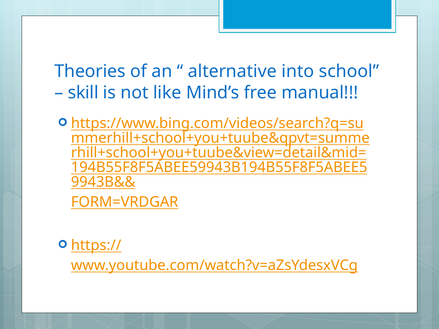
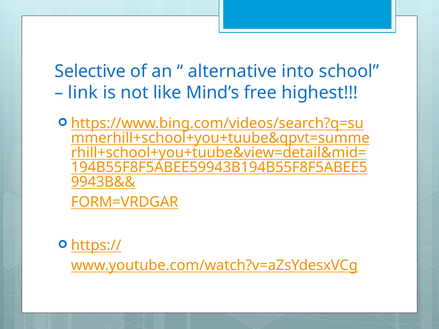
Theories: Theories -> Selective
skill: skill -> link
manual: manual -> highest
